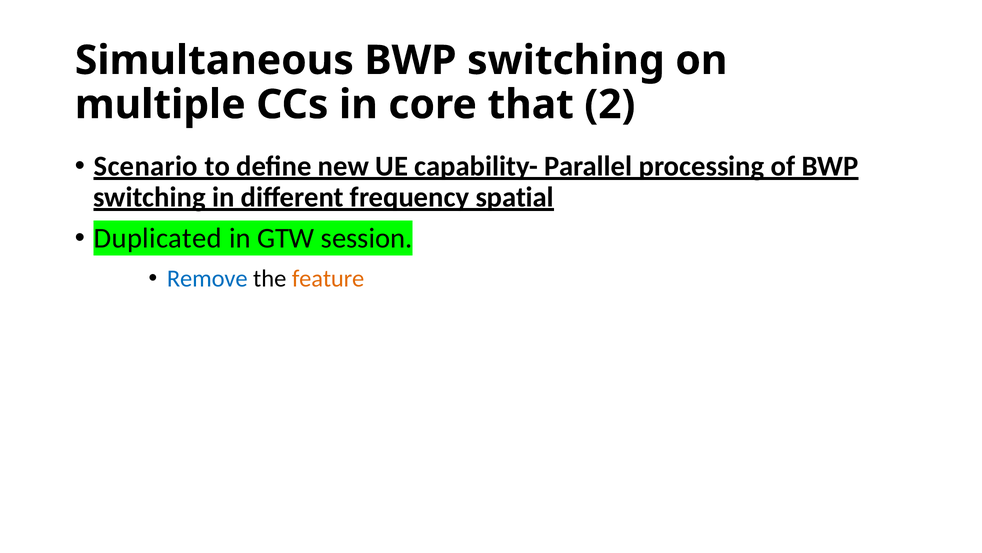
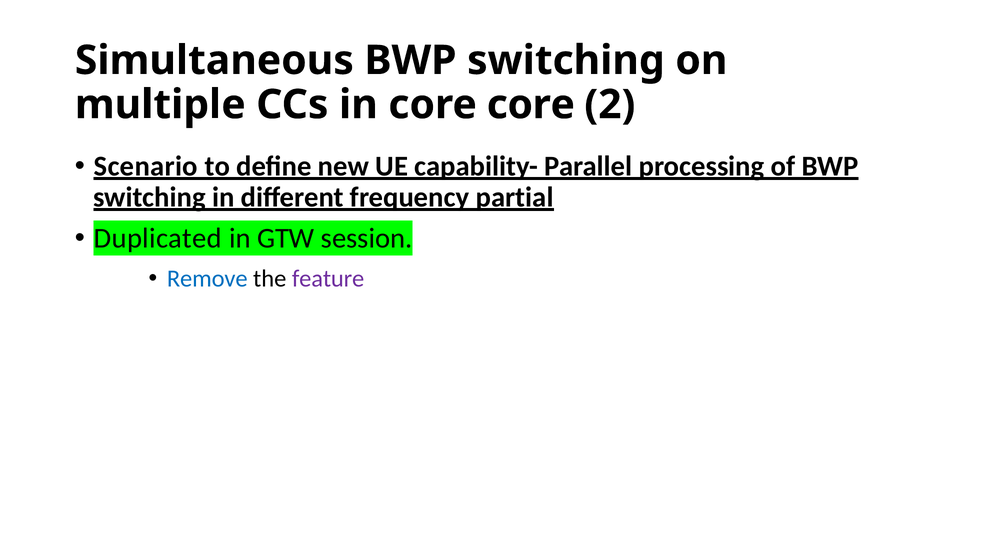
core that: that -> core
spatial: spatial -> partial
feature colour: orange -> purple
